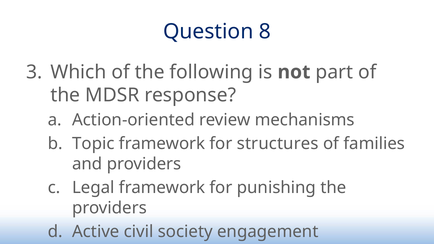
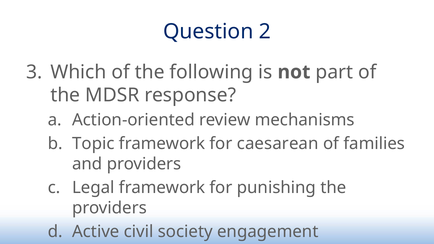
8: 8 -> 2
structures: structures -> caesarean
